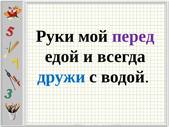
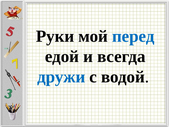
перед colour: purple -> blue
